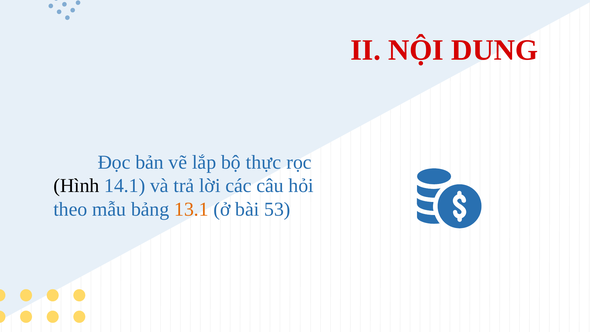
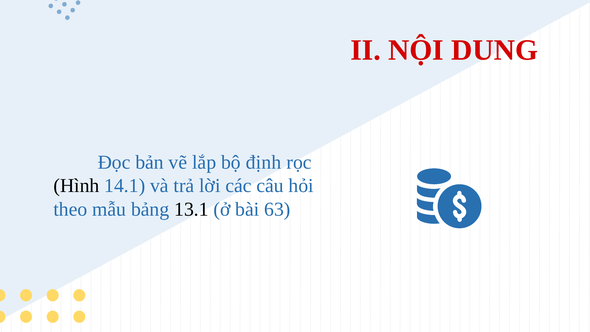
thực: thực -> định
13.1 colour: orange -> black
53: 53 -> 63
